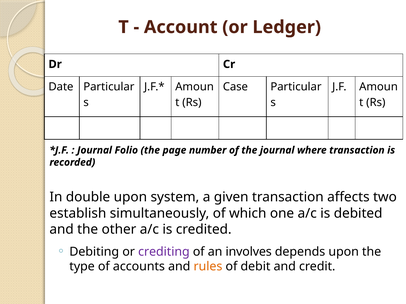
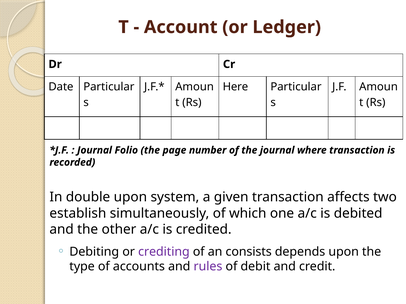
Case: Case -> Here
involves: involves -> consists
rules colour: orange -> purple
